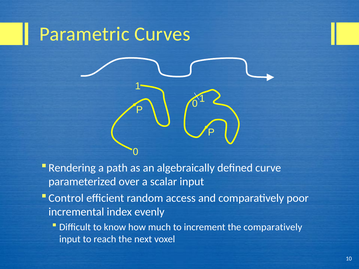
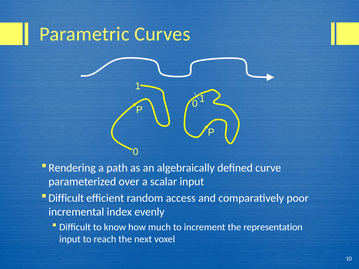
Control at (66, 198): Control -> Difficult
the comparatively: comparatively -> representation
